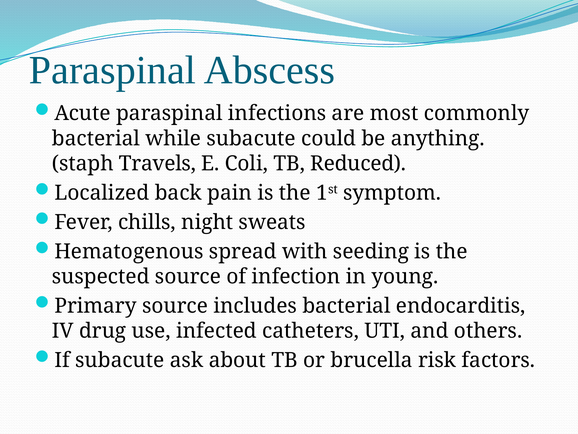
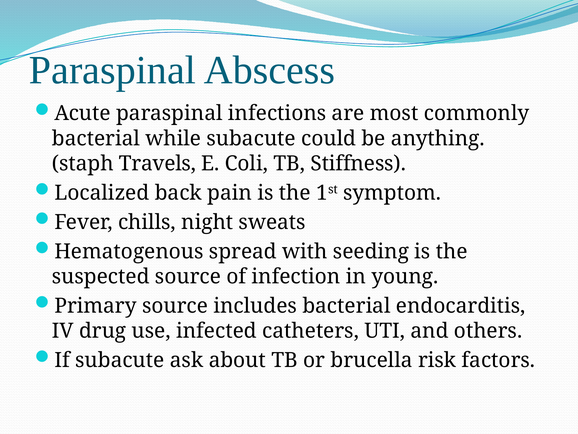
Reduced: Reduced -> Stiffness
